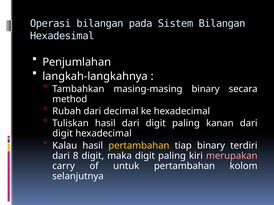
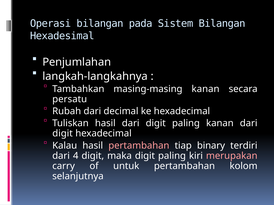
masing-masing binary: binary -> kanan
method: method -> persatu
pertambahan at (139, 146) colour: yellow -> pink
8: 8 -> 4
